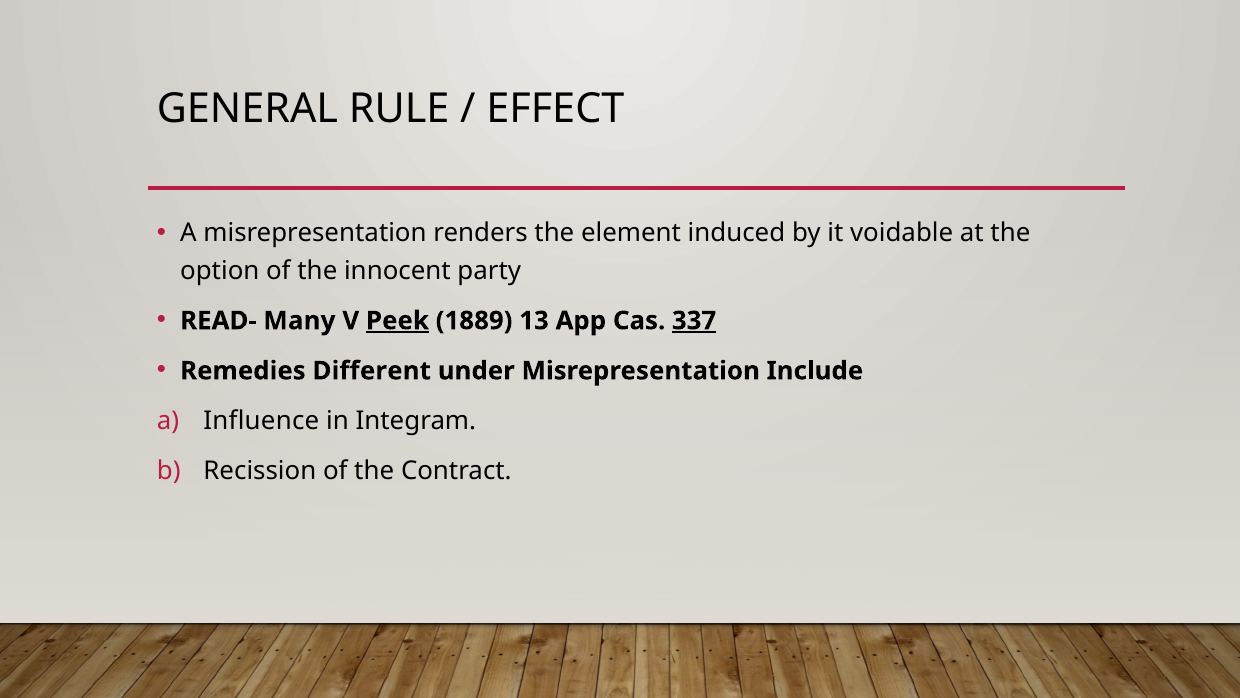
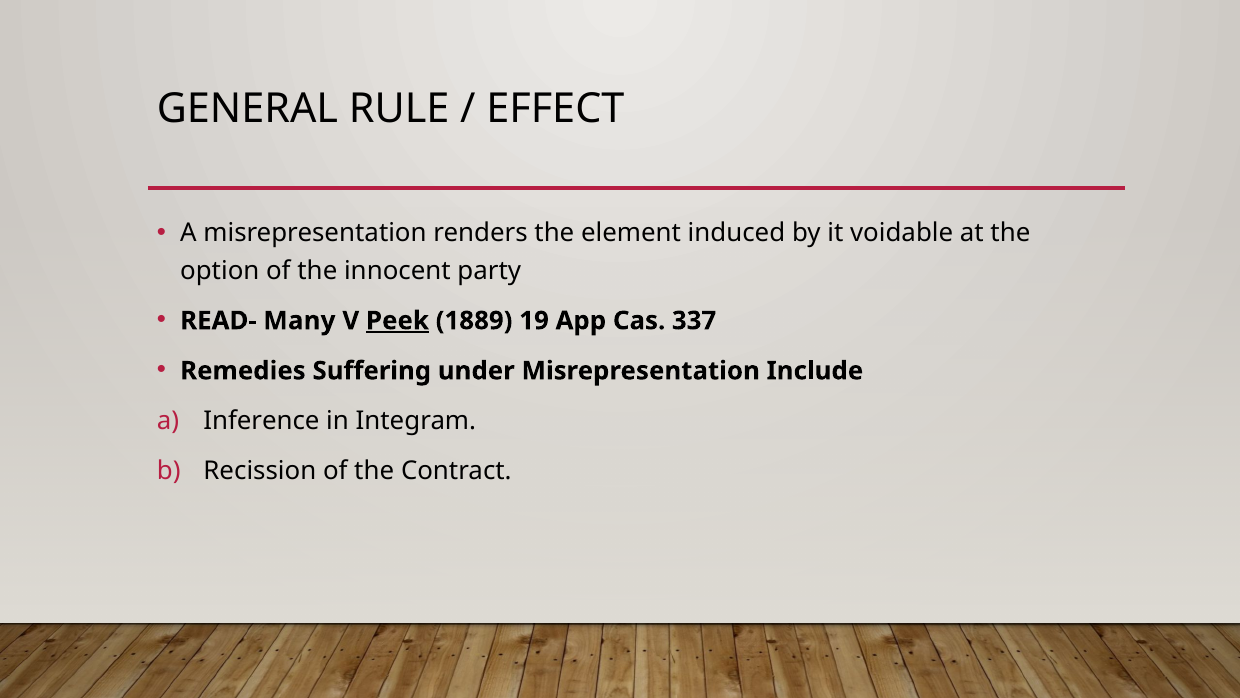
13: 13 -> 19
337 underline: present -> none
Different: Different -> Suffering
Influence: Influence -> Inference
